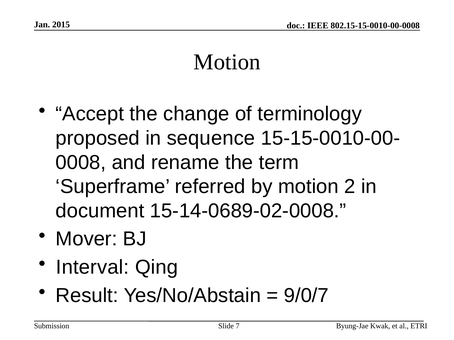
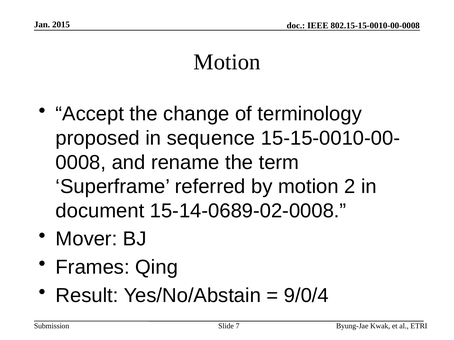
Interval: Interval -> Frames
9/0/7: 9/0/7 -> 9/0/4
